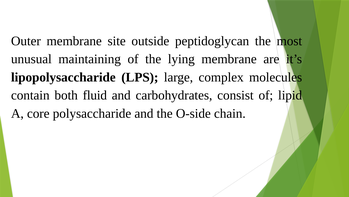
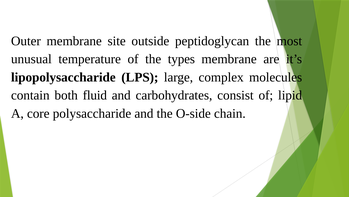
maintaining: maintaining -> temperature
lying: lying -> types
